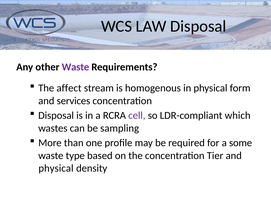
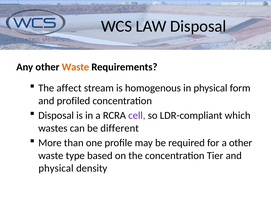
Waste at (75, 67) colour: purple -> orange
services: services -> profiled
sampling: sampling -> different
a some: some -> other
